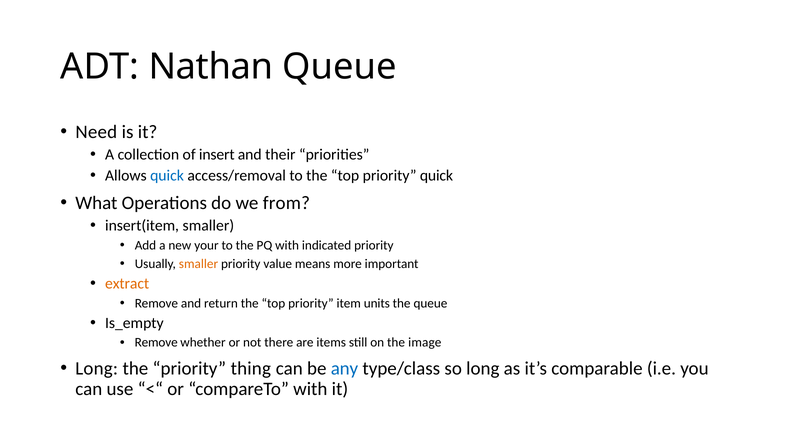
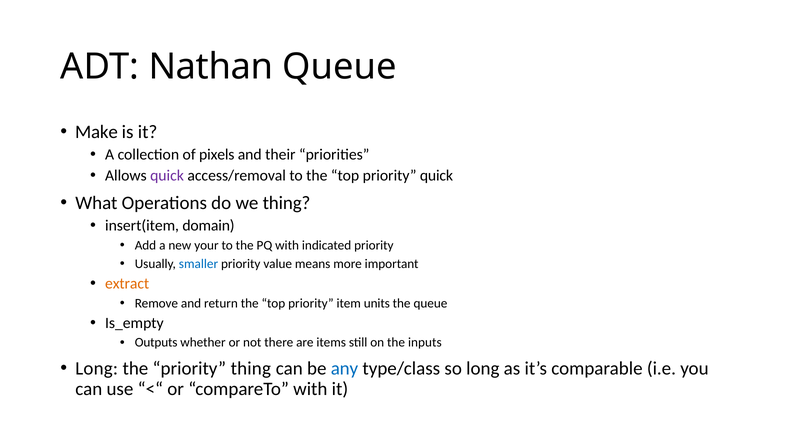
Need: Need -> Make
insert: insert -> pixels
quick at (167, 176) colour: blue -> purple
we from: from -> thing
insert(item smaller: smaller -> domain
smaller at (198, 264) colour: orange -> blue
Remove at (156, 343): Remove -> Outputs
image: image -> inputs
